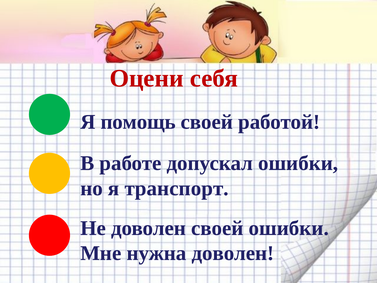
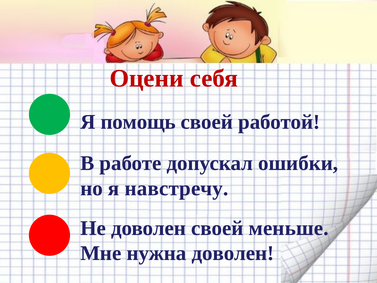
транспорт: транспорт -> навстречу
своей ошибки: ошибки -> меньше
